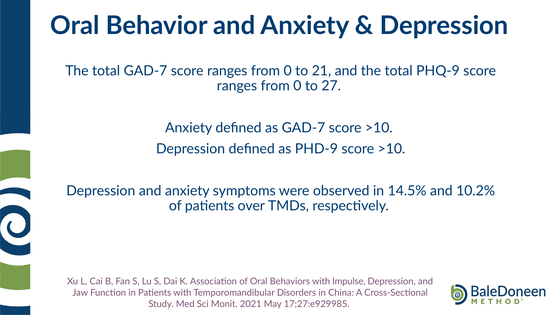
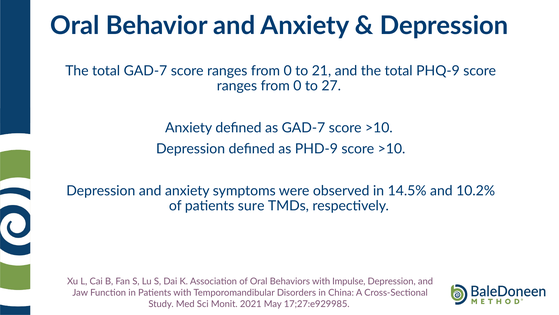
over: over -> sure
